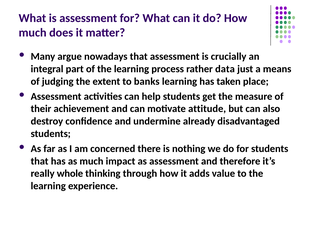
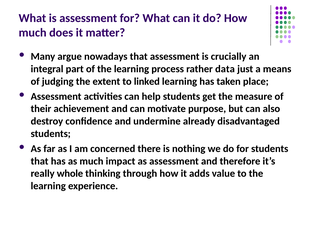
banks: banks -> linked
attitude: attitude -> purpose
